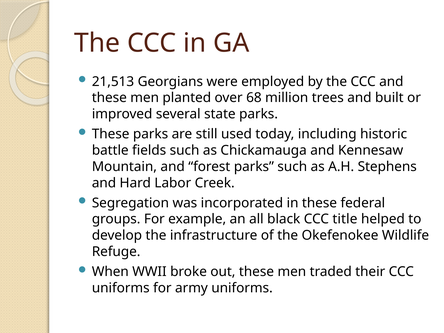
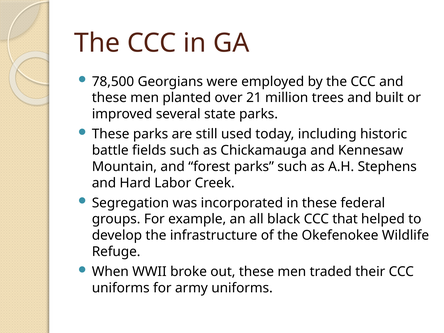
21,513: 21,513 -> 78,500
68: 68 -> 21
title: title -> that
